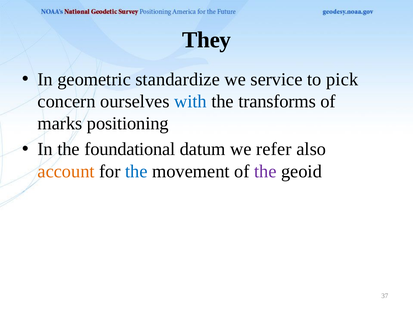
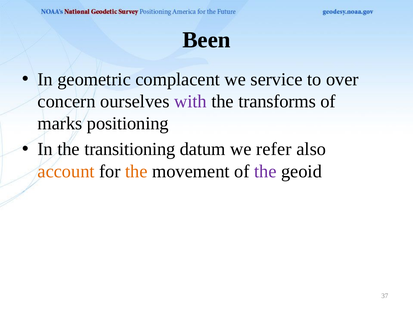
They: They -> Been
standardize: standardize -> complacent
pick: pick -> over
with colour: blue -> purple
foundational: foundational -> transitioning
the at (136, 171) colour: blue -> orange
